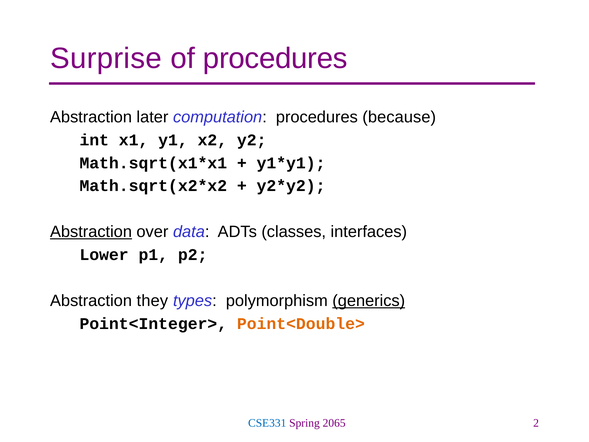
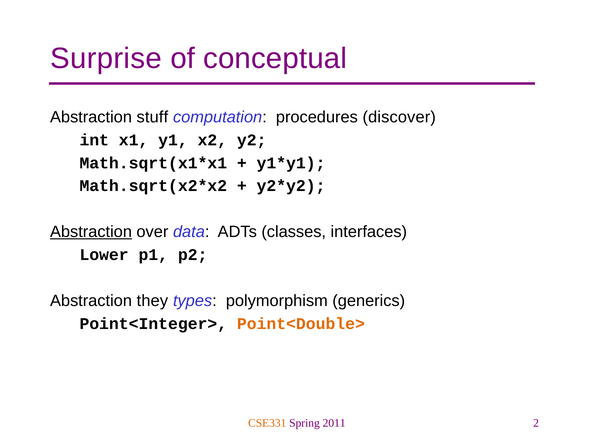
of procedures: procedures -> conceptual
later: later -> stuff
because: because -> discover
generics underline: present -> none
CSE331 colour: blue -> orange
2065: 2065 -> 2011
